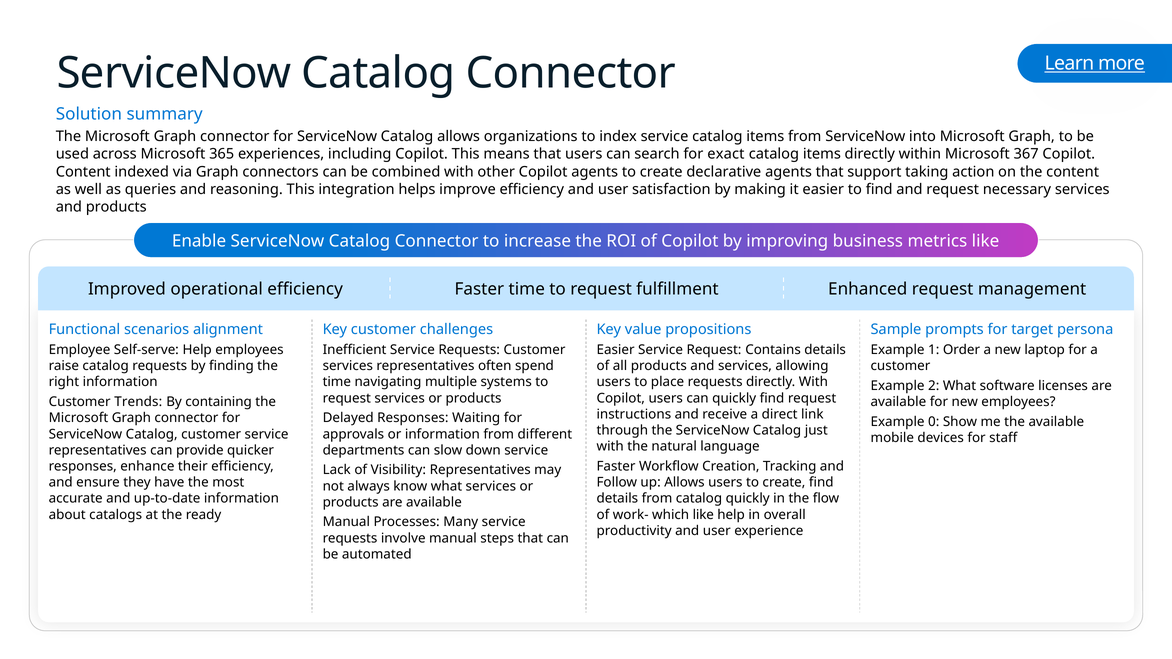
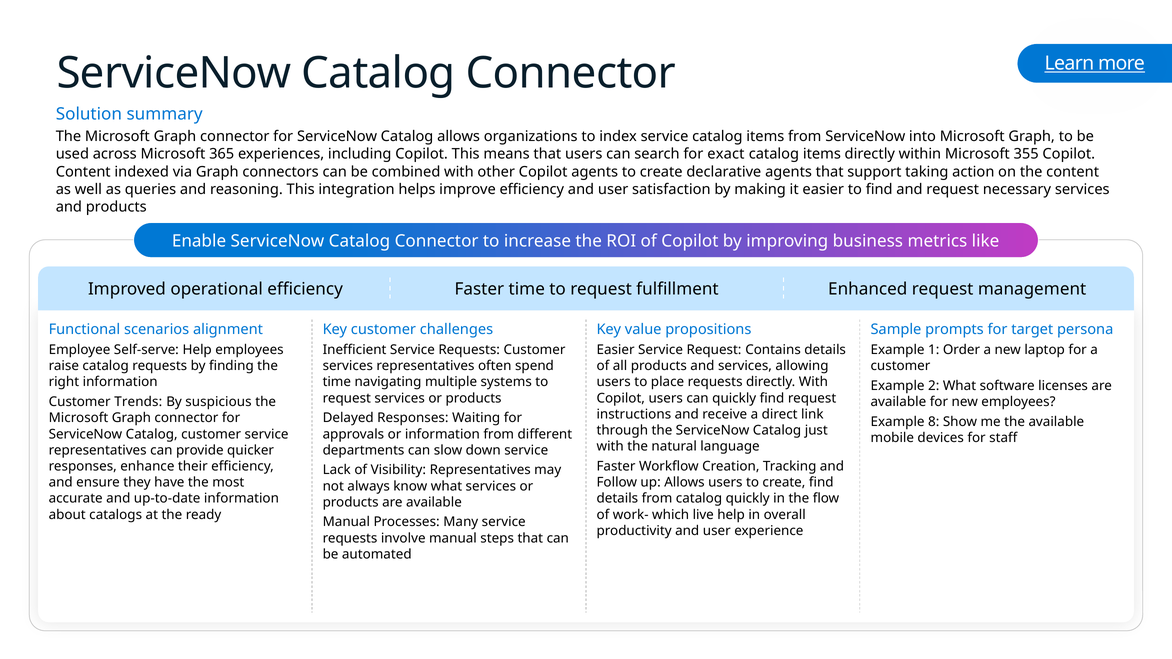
367: 367 -> 355
containing: containing -> suspicious
0: 0 -> 8
which like: like -> live
